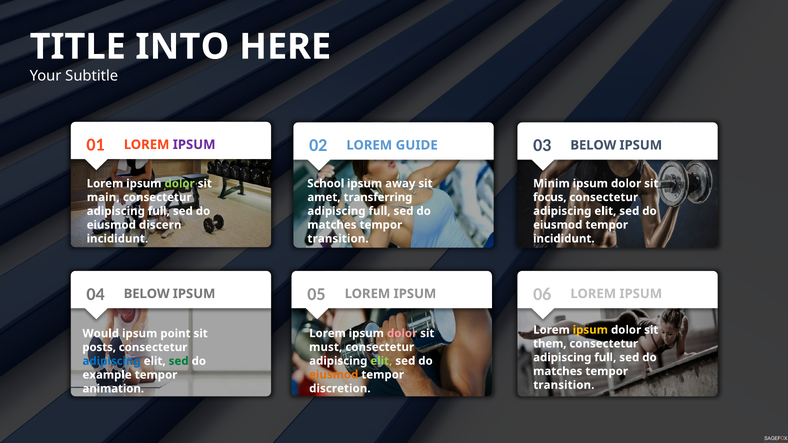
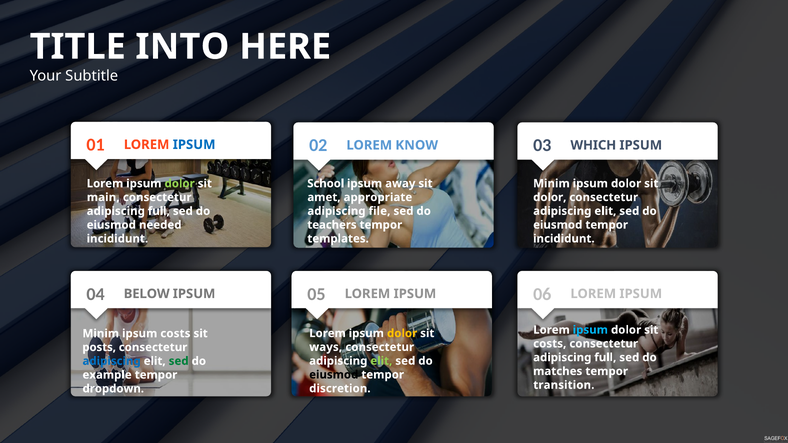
IPSUM at (194, 145) colour: purple -> blue
GUIDE: GUIDE -> KNOW
03 BELOW: BELOW -> WHICH
transferring: transferring -> appropriate
focus at (550, 197): focus -> dolor
full at (380, 211): full -> file
matches at (332, 225): matches -> teachers
discern: discern -> needed
transition at (338, 239): transition -> templates
ipsum at (590, 330) colour: yellow -> light blue
dolor at (402, 333) colour: pink -> yellow
Would at (101, 334): Would -> Minim
ipsum point: point -> costs
them at (550, 344): them -> costs
must: must -> ways
eiusmod at (334, 375) colour: orange -> black
animation: animation -> dropdown
